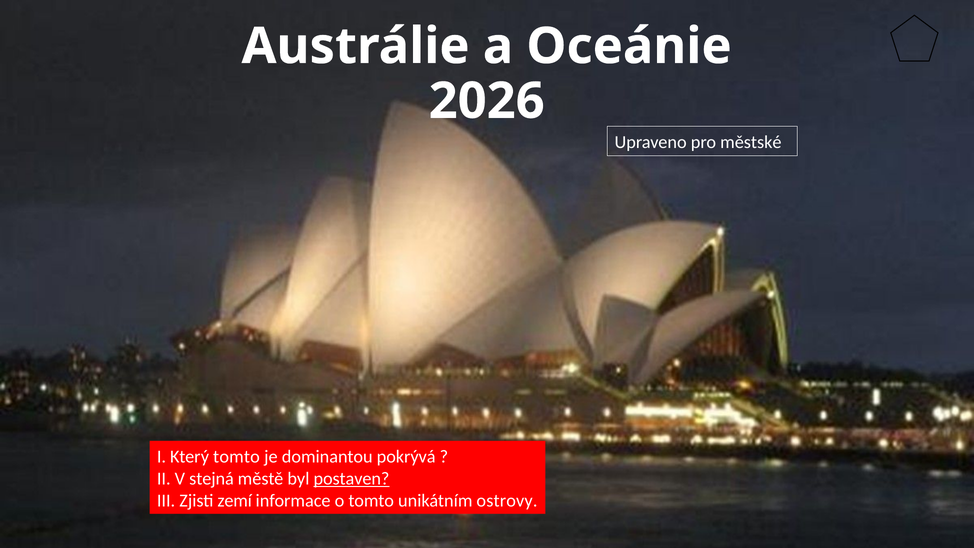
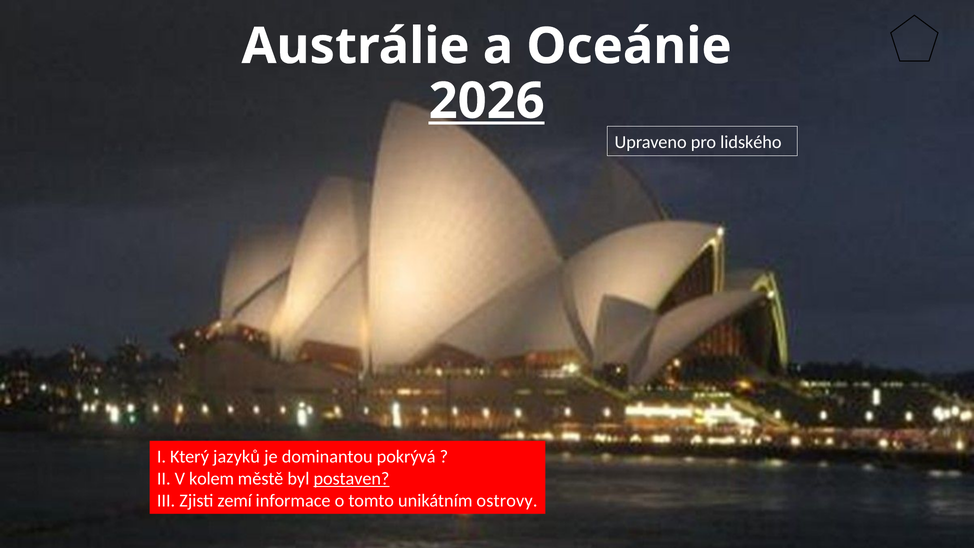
2026 underline: none -> present
městské: městské -> lidského
Který tomto: tomto -> jazyků
stejná: stejná -> kolem
